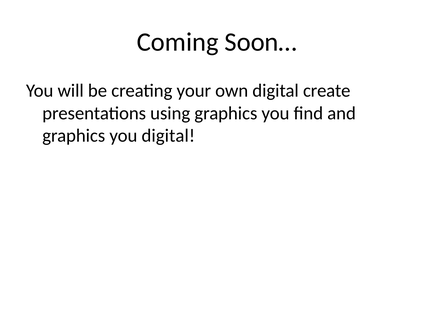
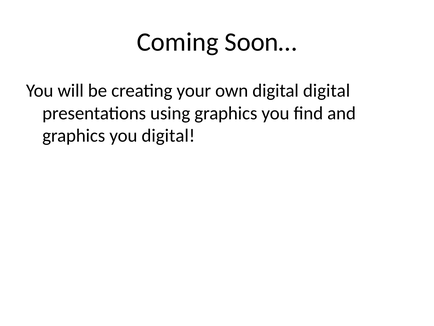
digital create: create -> digital
